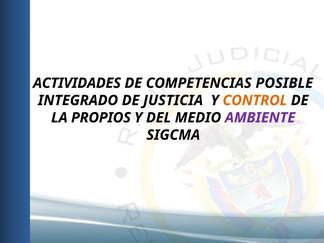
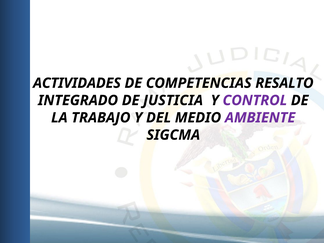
POSIBLE: POSIBLE -> RESALTO
CONTROL colour: orange -> purple
PROPIOS: PROPIOS -> TRABAJO
